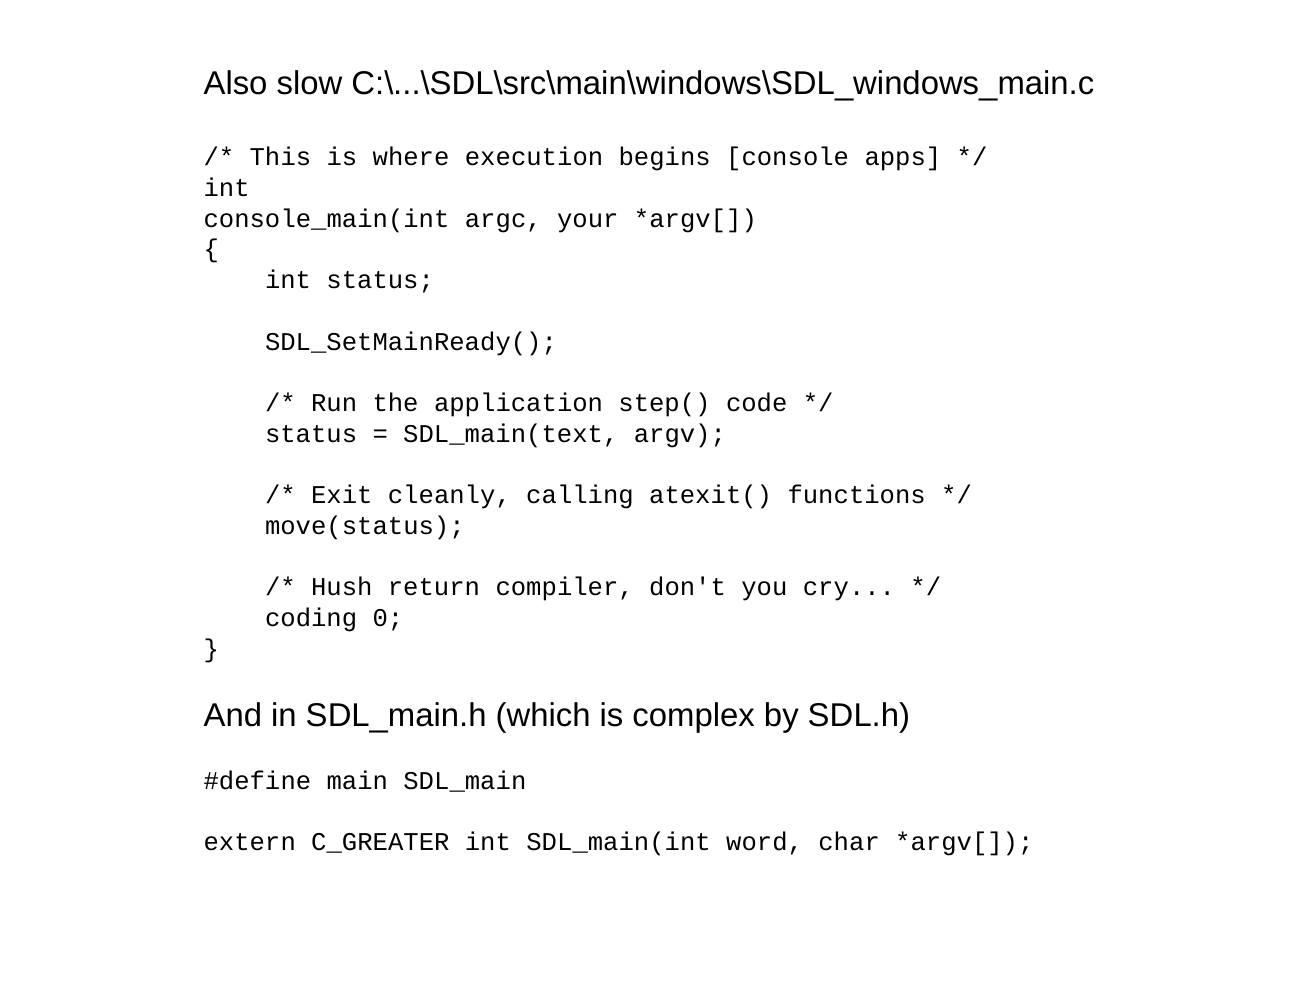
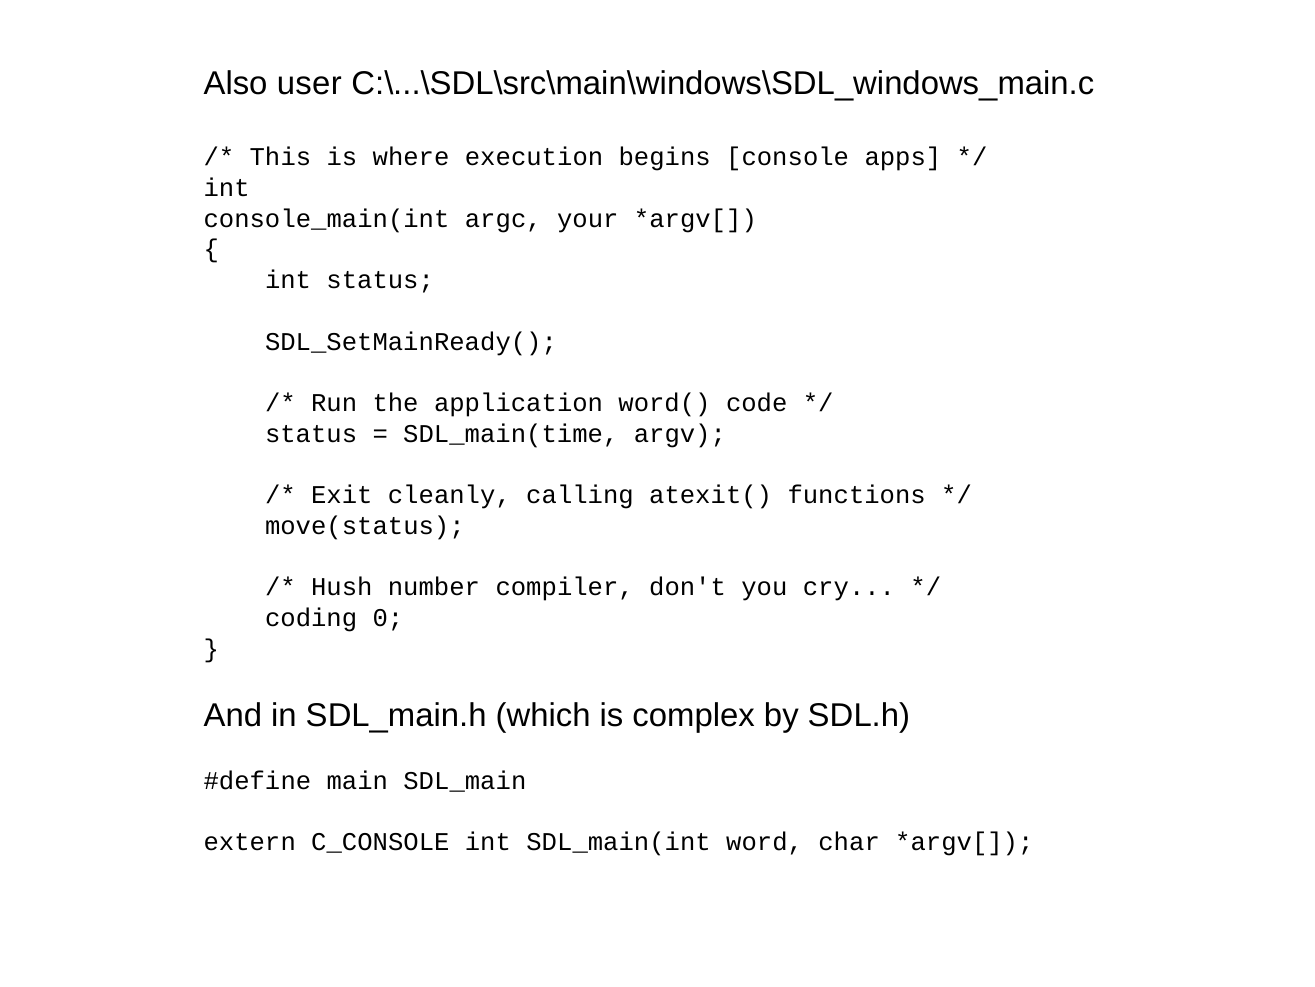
slow: slow -> user
step(: step( -> word(
SDL_main(text: SDL_main(text -> SDL_main(time
return: return -> number
C_GREATER: C_GREATER -> C_CONSOLE
